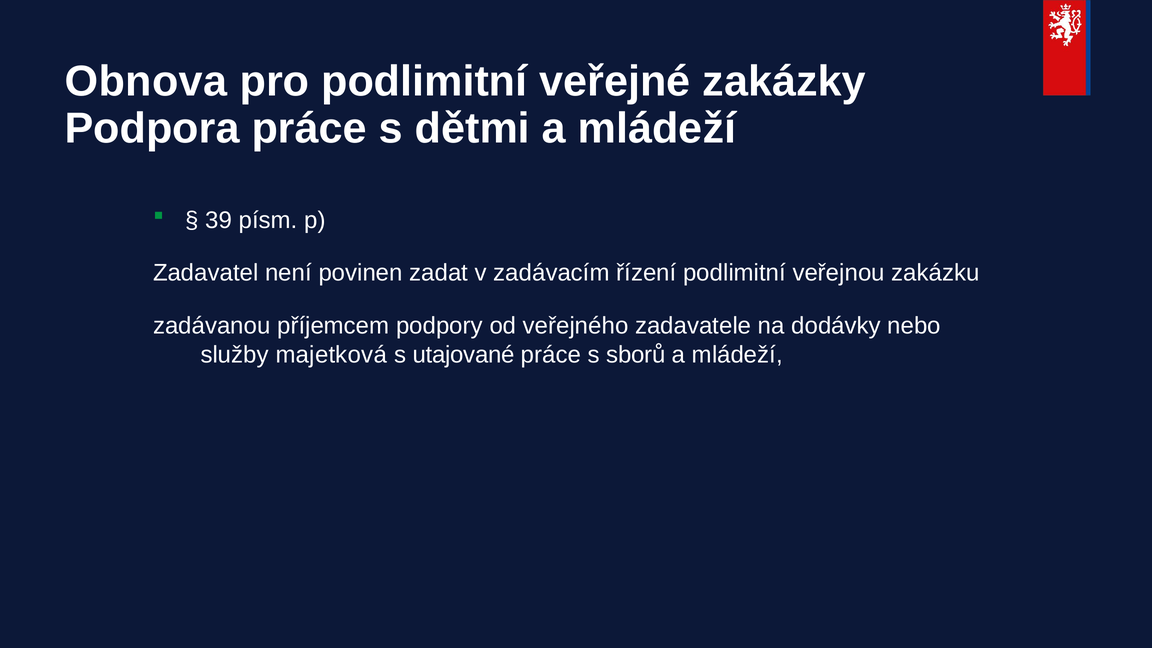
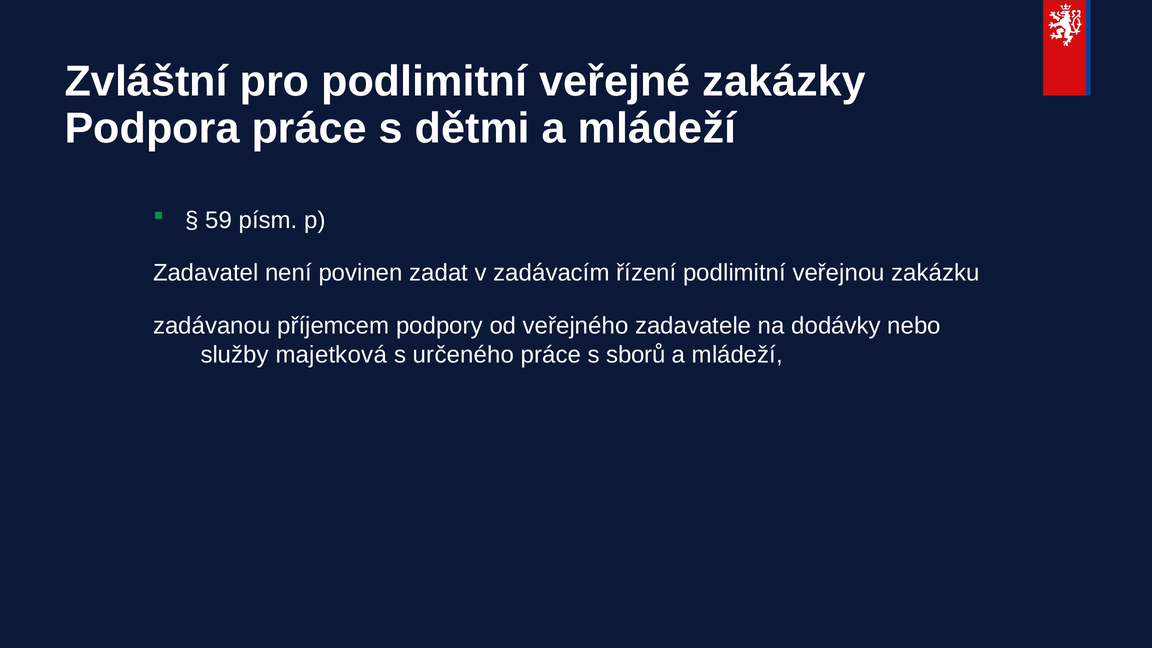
Obnova: Obnova -> Zvláštní
39: 39 -> 59
utajované: utajované -> určeného
